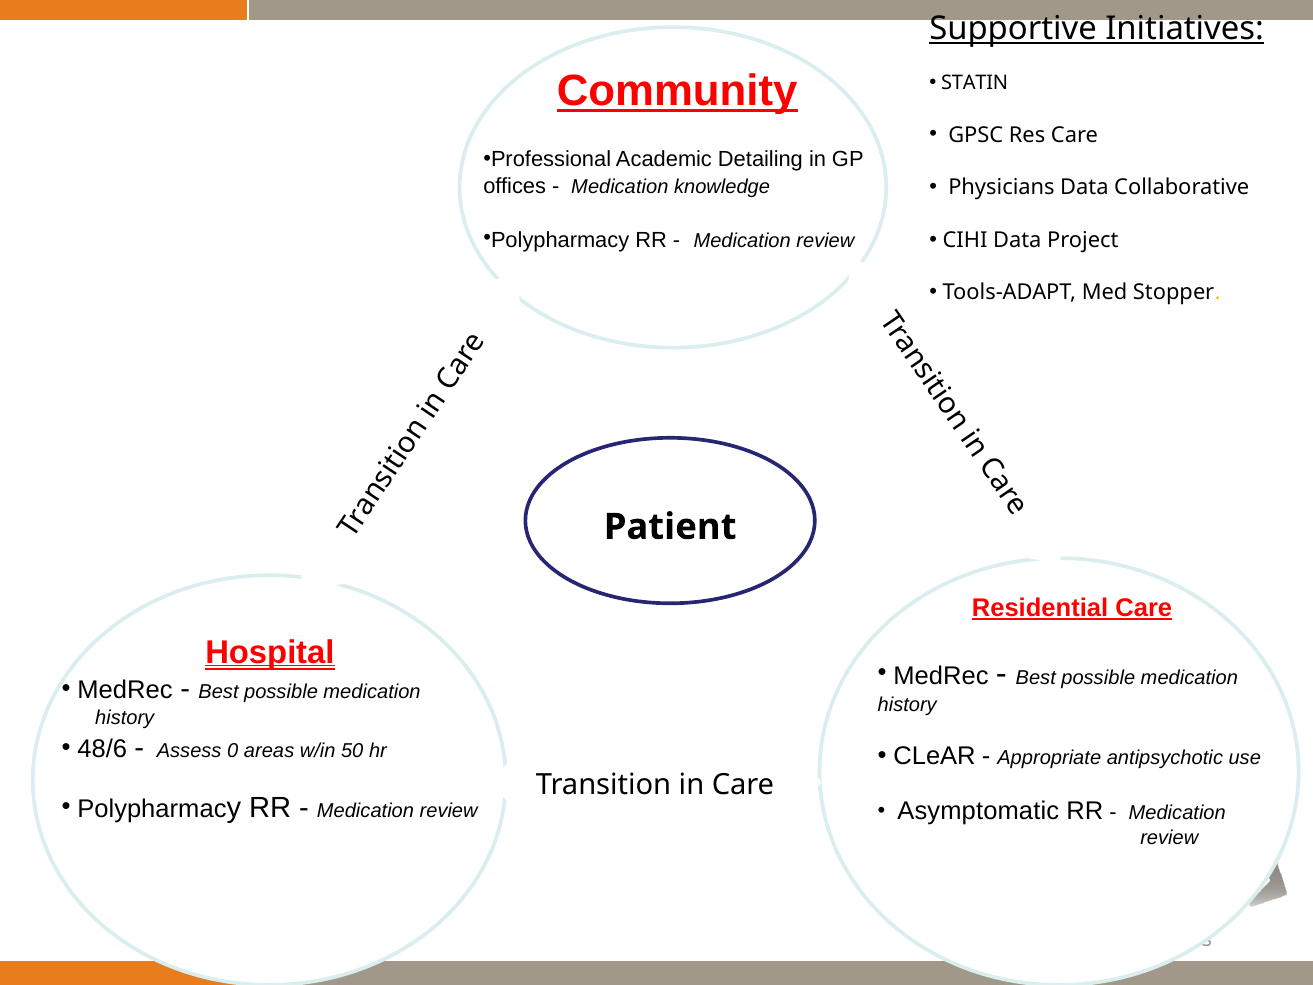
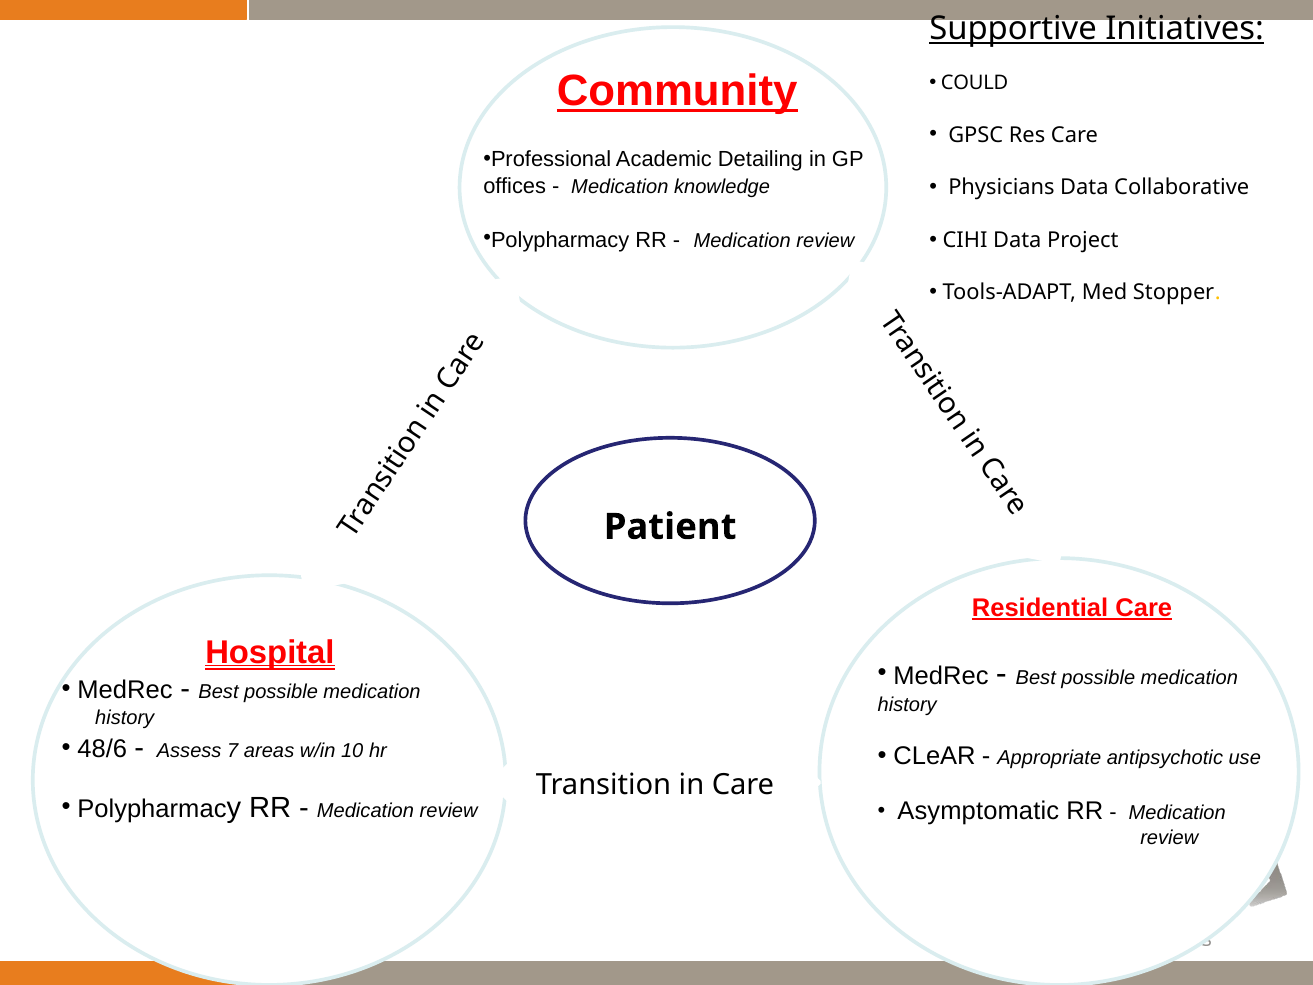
STATIN: STATIN -> COULD
0: 0 -> 7
50: 50 -> 10
